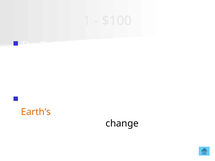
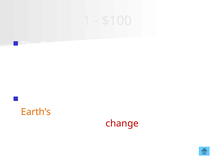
change colour: black -> red
